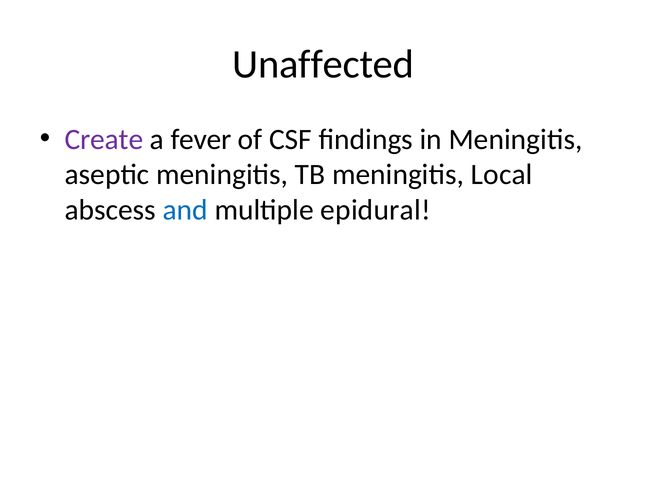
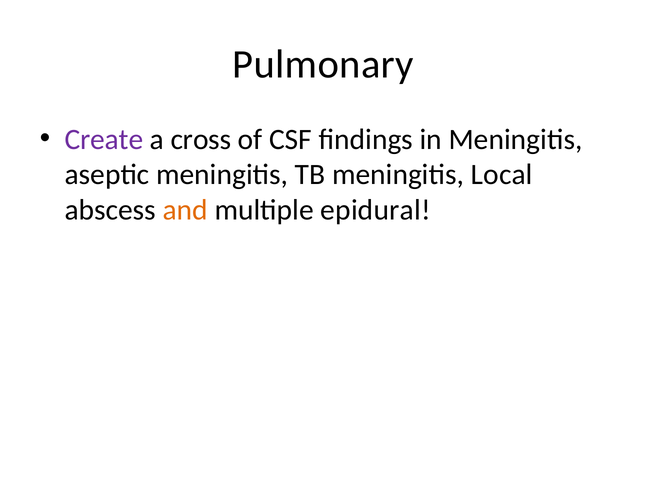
Unaffected: Unaffected -> Pulmonary
fever: fever -> cross
and colour: blue -> orange
